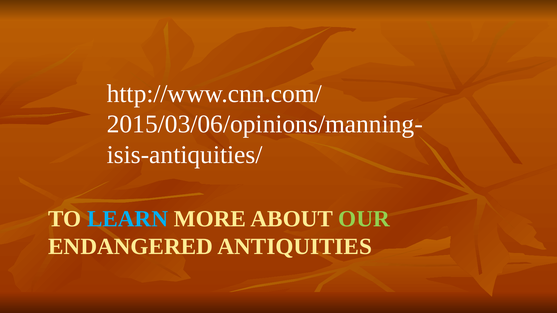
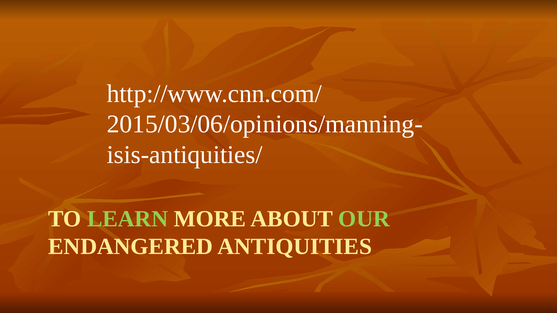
LEARN colour: light blue -> light green
